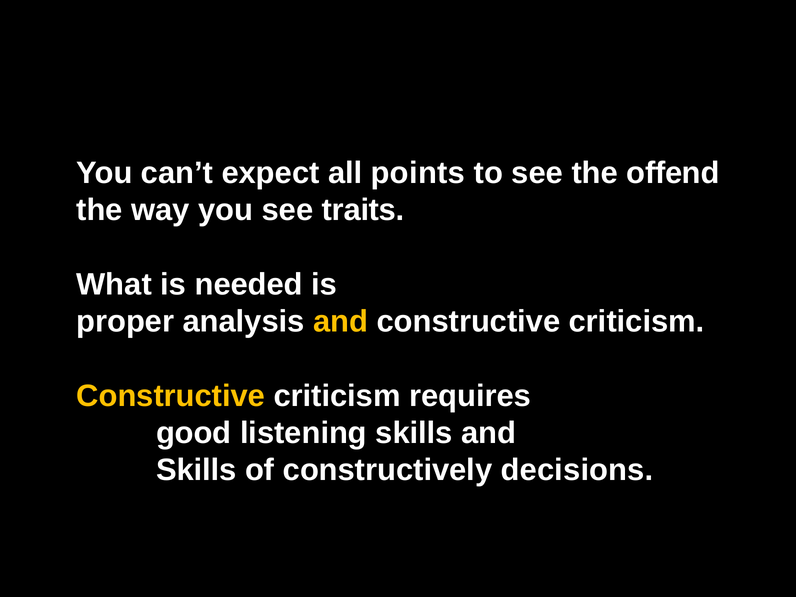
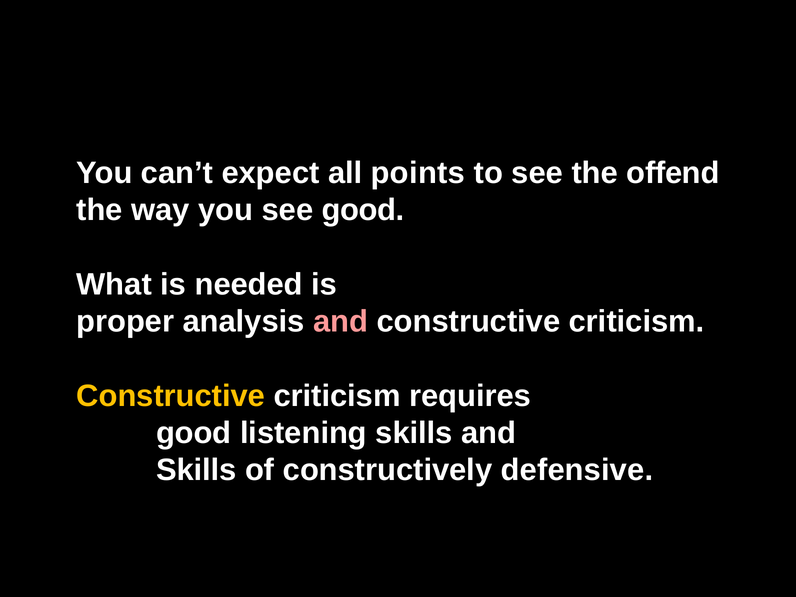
see traits: traits -> good
and at (341, 322) colour: yellow -> pink
decisions: decisions -> defensive
